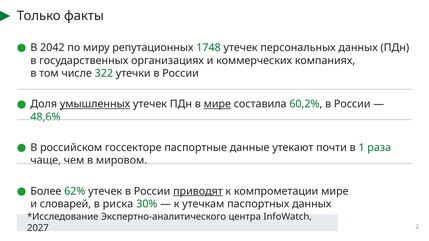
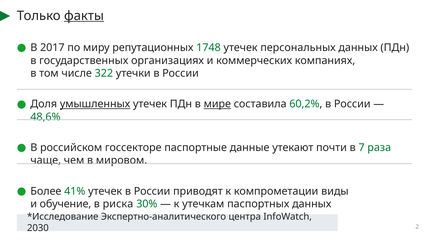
факты underline: none -> present
2042: 2042 -> 2017
1: 1 -> 7
62%: 62% -> 41%
приводят underline: present -> none
компрометации мире: мире -> виды
словарей: словарей -> обучение
2027: 2027 -> 2030
